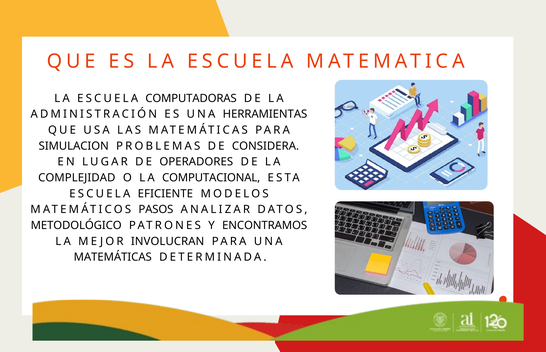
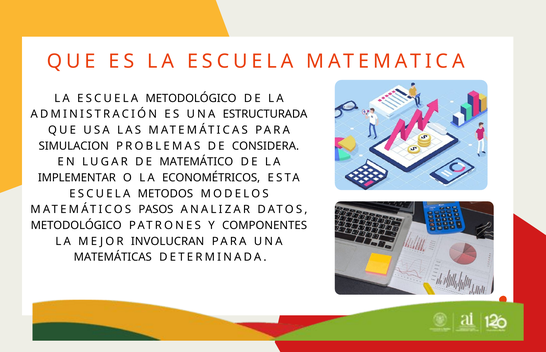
ESCUELA COMPUTADORAS: COMPUTADORAS -> METODOLÓGICO
HERRAMIENTAS: HERRAMIENTAS -> ESTRUCTURADA
OPERADORES: OPERADORES -> MATEMÁTICO
COMPLEJIDAD: COMPLEJIDAD -> IMPLEMENTAR
COMPUTACIONAL: COMPUTACIONAL -> ECONOMÉTRICOS
EFICIENTE: EFICIENTE -> METODOS
ENCONTRAMOS: ENCONTRAMOS -> COMPONENTES
